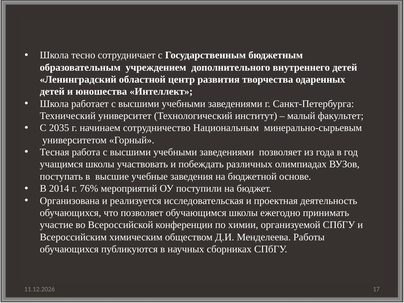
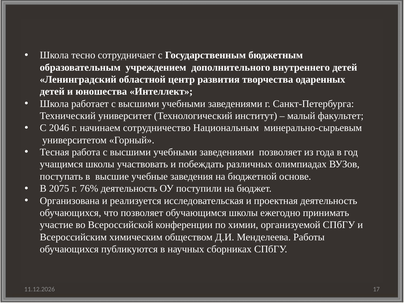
2035: 2035 -> 2046
2014: 2014 -> 2075
76% мероприятий: мероприятий -> деятельность
